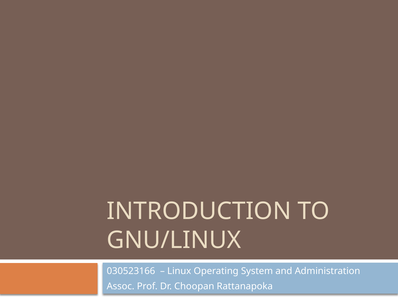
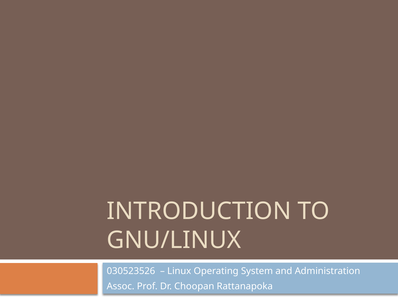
030523166: 030523166 -> 030523526
